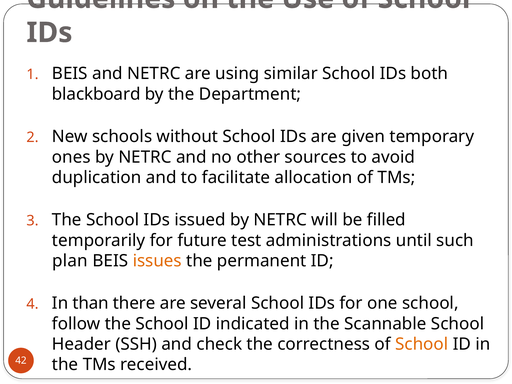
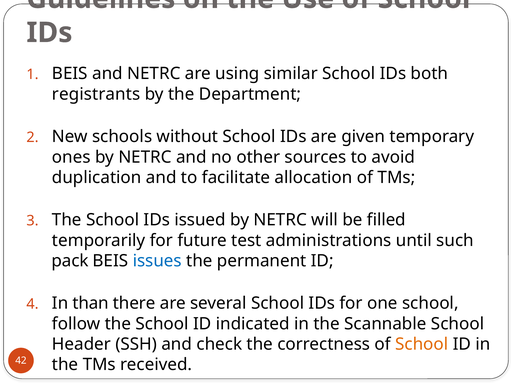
blackboard: blackboard -> registrants
plan: plan -> pack
issues colour: orange -> blue
